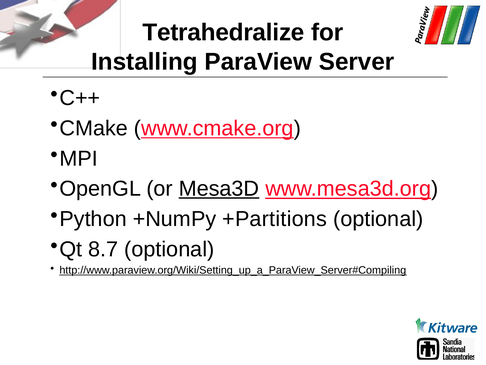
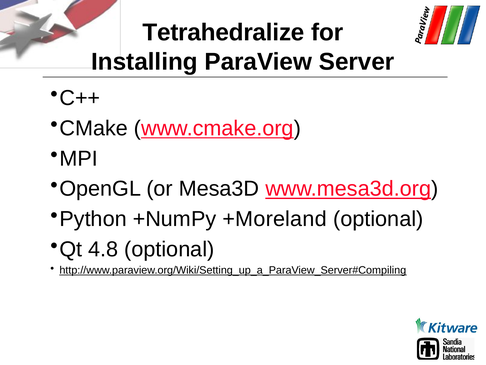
Mesa3D underline: present -> none
+Partitions: +Partitions -> +Moreland
8.7: 8.7 -> 4.8
